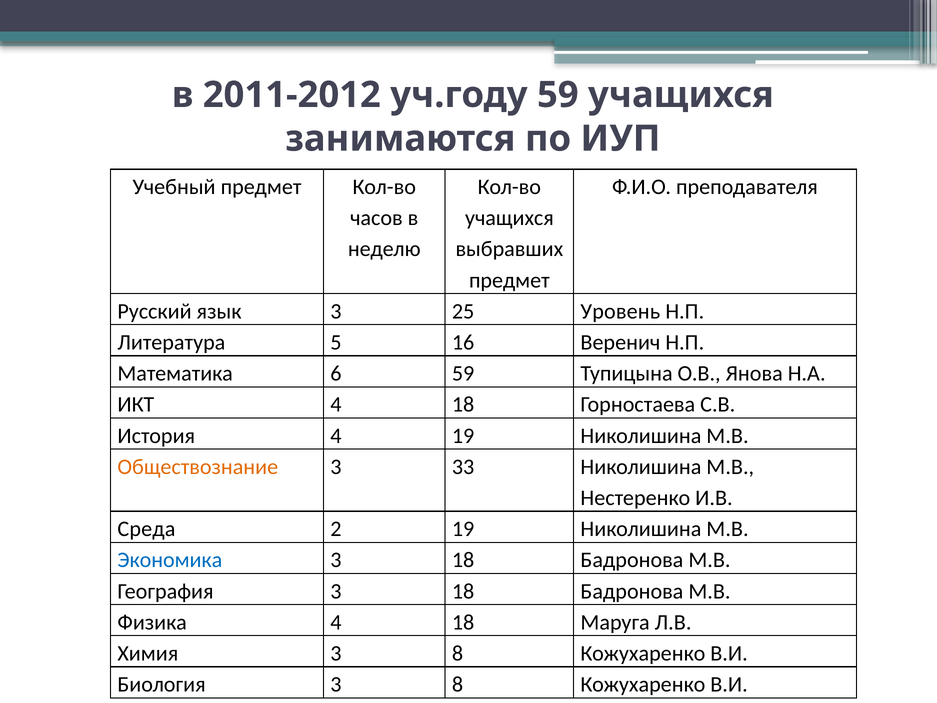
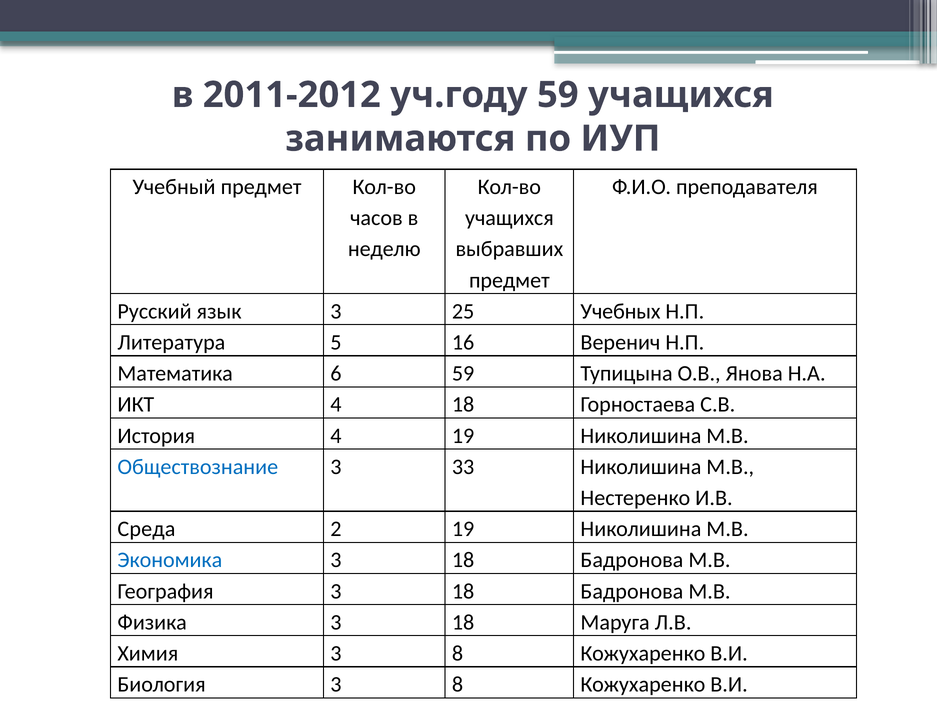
Уровень: Уровень -> Учебных
Обществознание colour: orange -> blue
Физика 4: 4 -> 3
